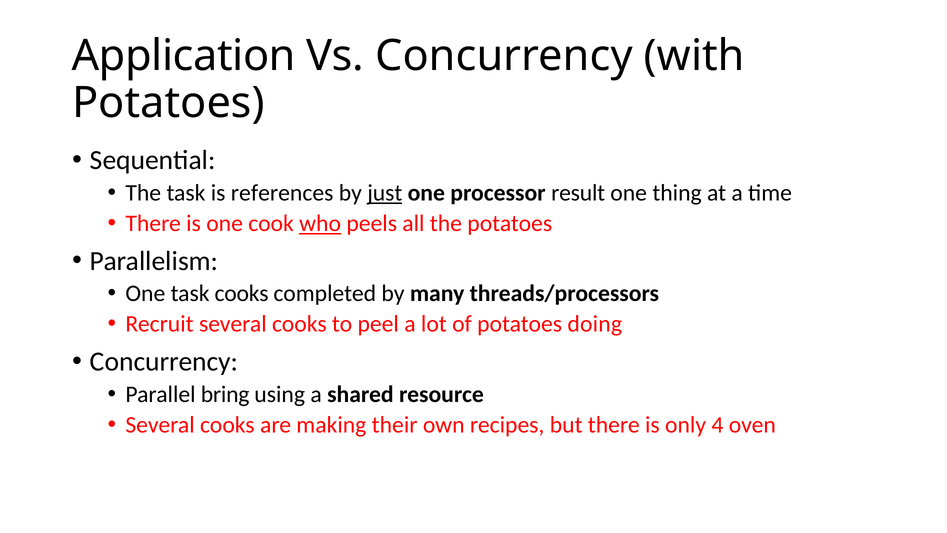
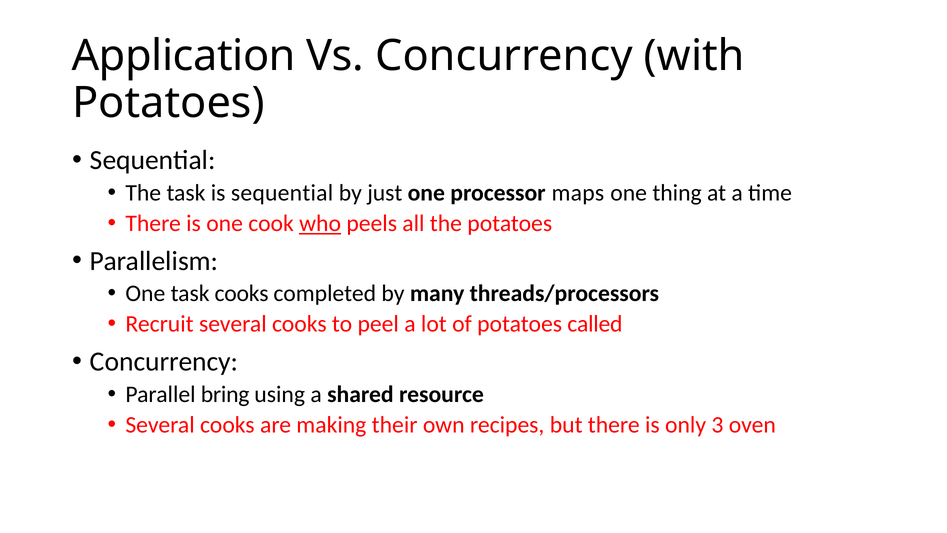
is references: references -> sequential
just underline: present -> none
result: result -> maps
doing: doing -> called
4: 4 -> 3
